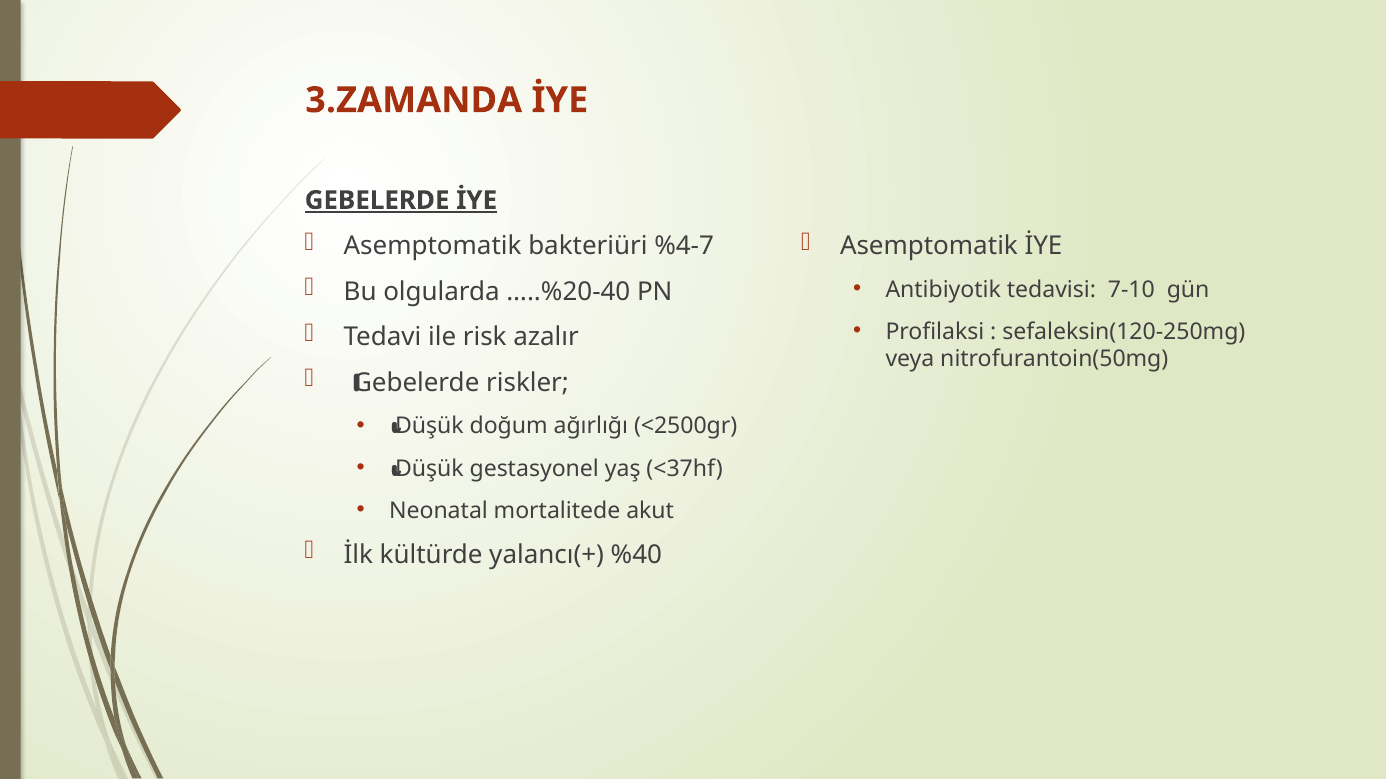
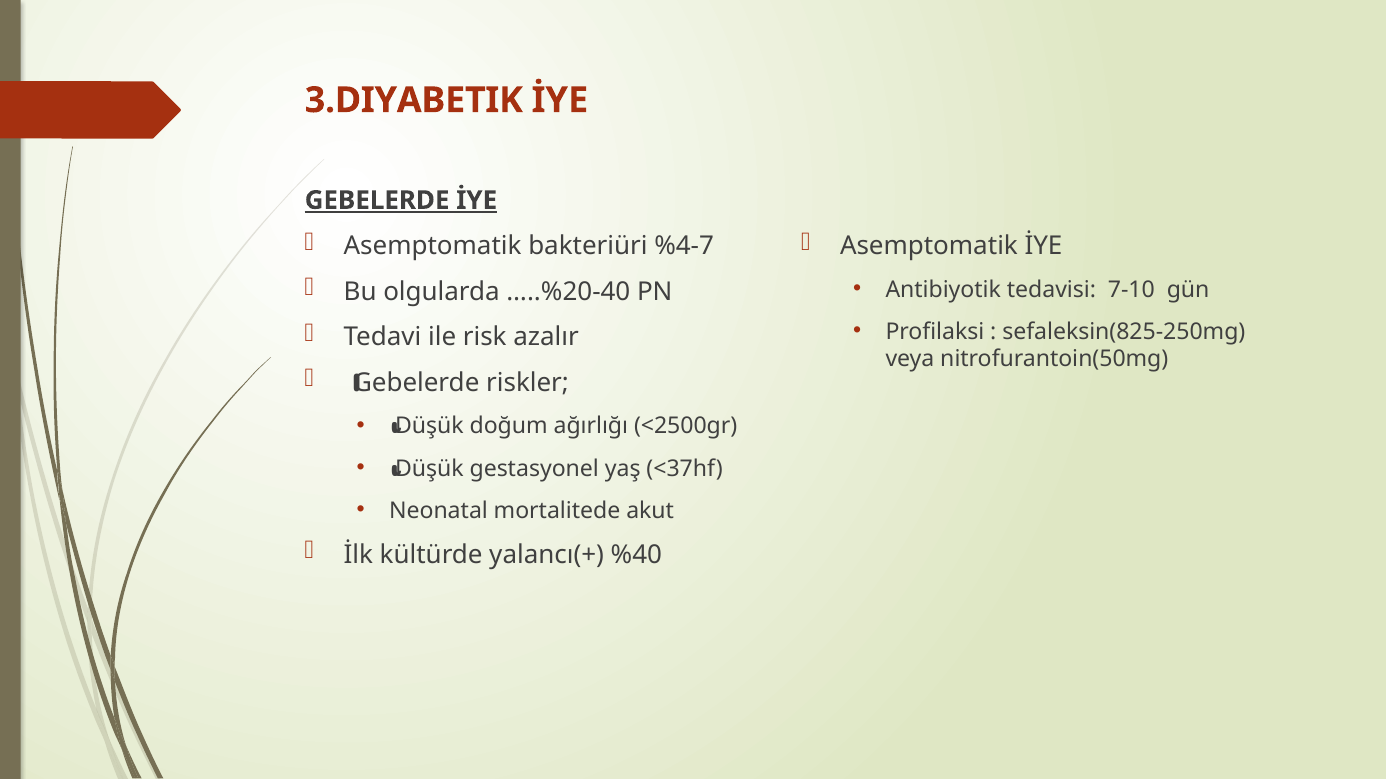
3.ZAMANDA: 3.ZAMANDA -> 3.DIYABETIK
sefaleksin(120-250mg: sefaleksin(120-250mg -> sefaleksin(825-250mg
